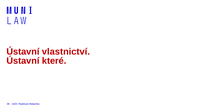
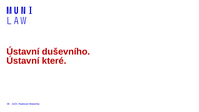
vlastnictví: vlastnictví -> duševního
